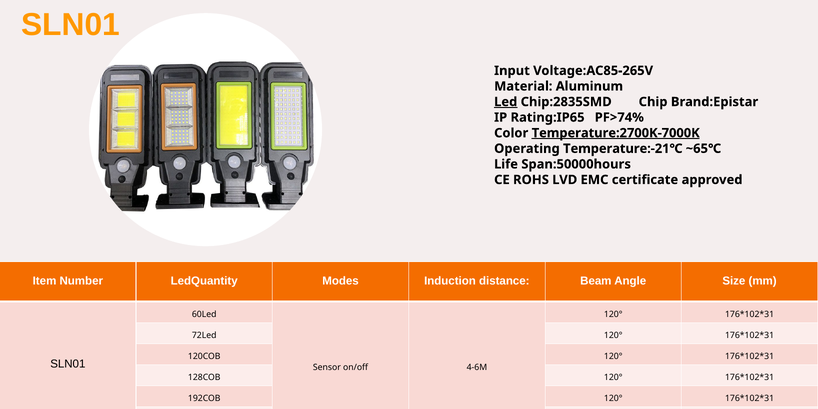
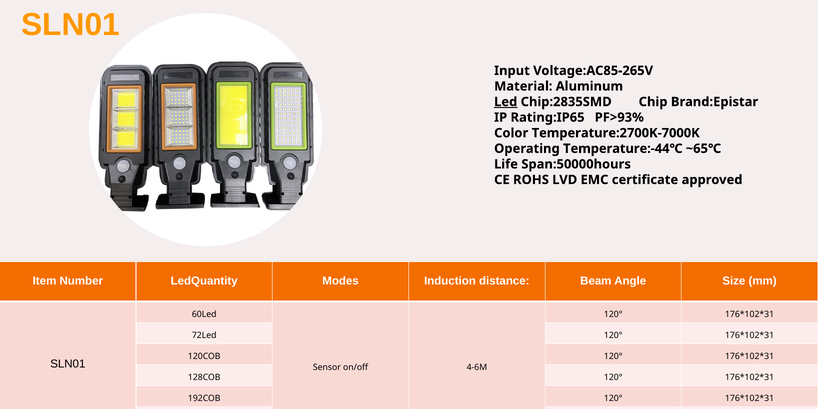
PF>74%: PF>74% -> PF>93%
Temperature:2700K-7000K underline: present -> none
Temperature:-21℃: Temperature:-21℃ -> Temperature:-44℃
